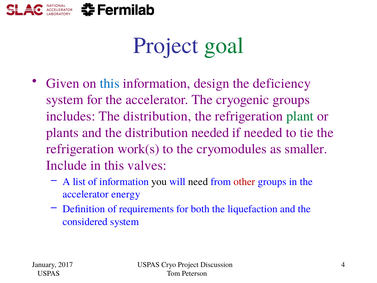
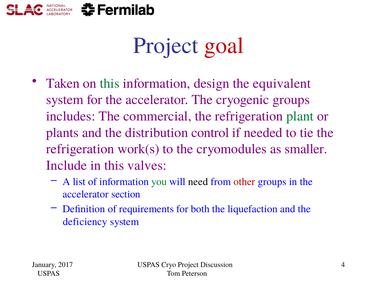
goal colour: green -> red
Given: Given -> Taken
this at (110, 83) colour: blue -> green
deficiency: deficiency -> equivalent
includes The distribution: distribution -> commercial
distribution needed: needed -> control
you colour: black -> green
energy: energy -> section
considered: considered -> deficiency
